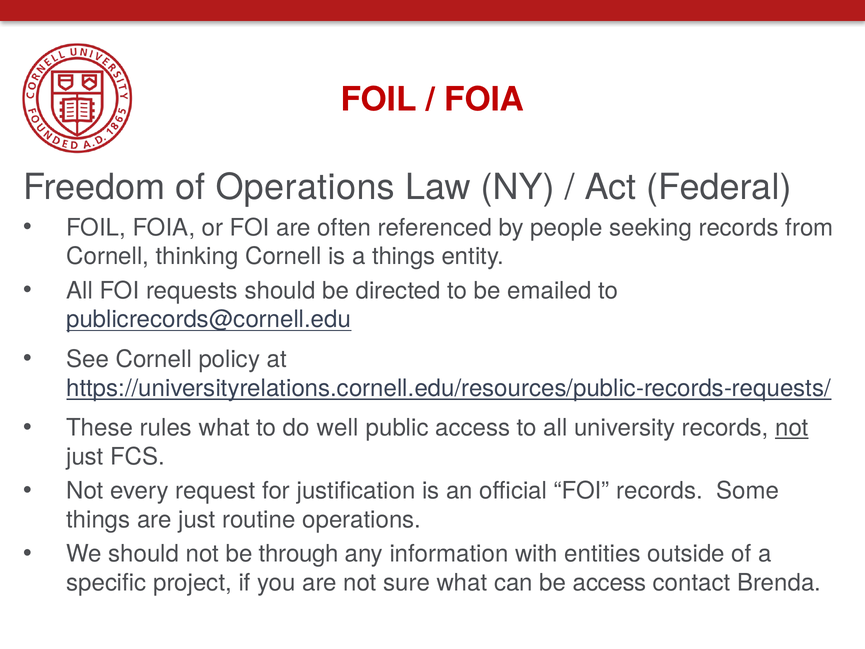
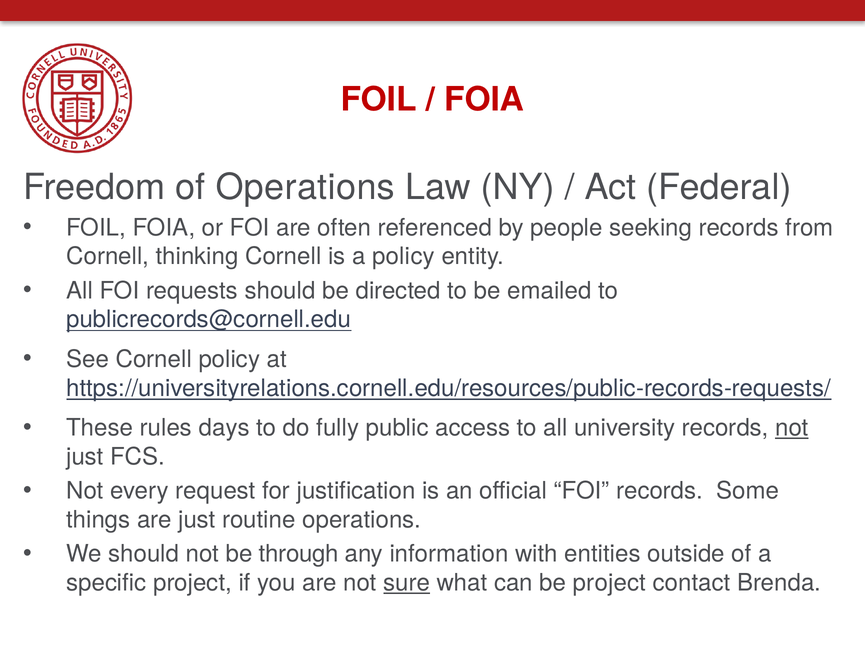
a things: things -> policy
rules what: what -> days
well: well -> fully
sure underline: none -> present
be access: access -> project
